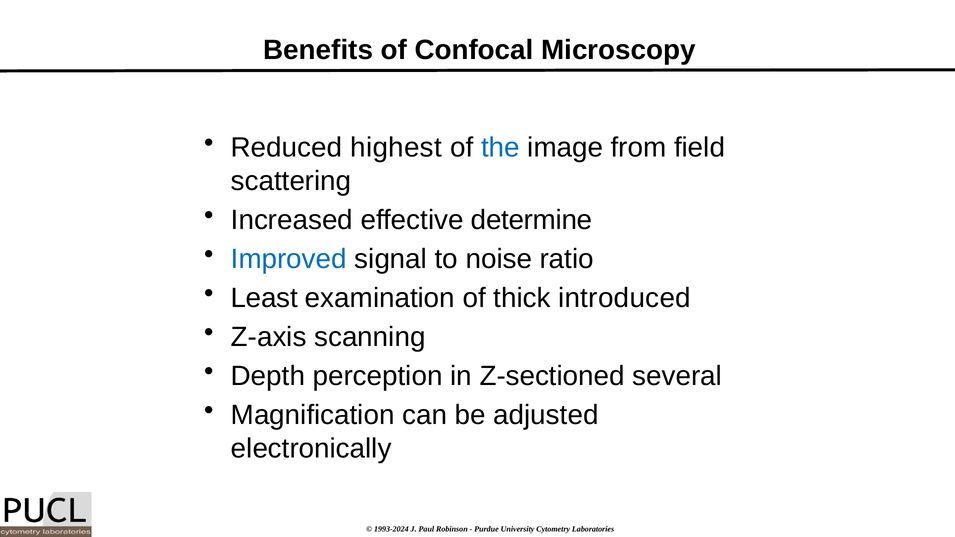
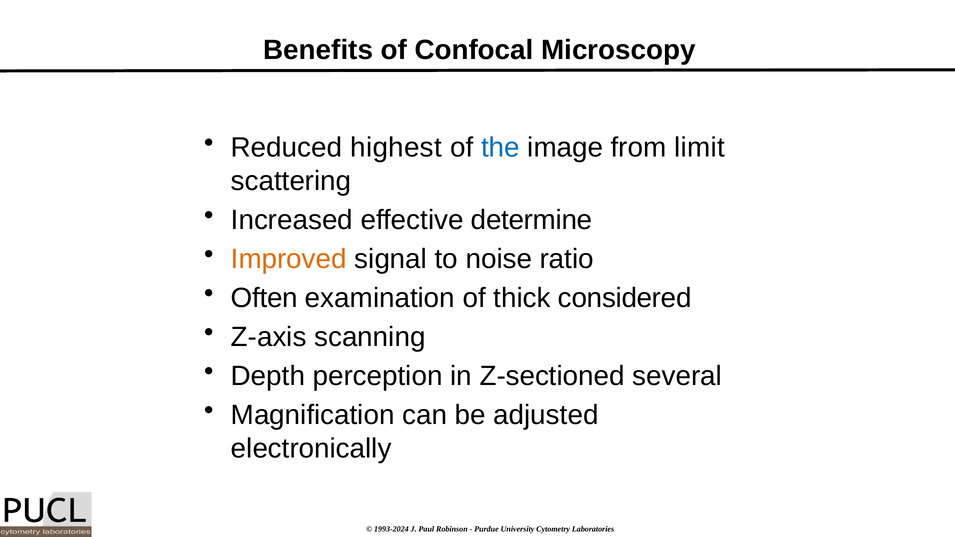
field: field -> limit
Improved colour: blue -> orange
Least: Least -> Often
introduced: introduced -> considered
